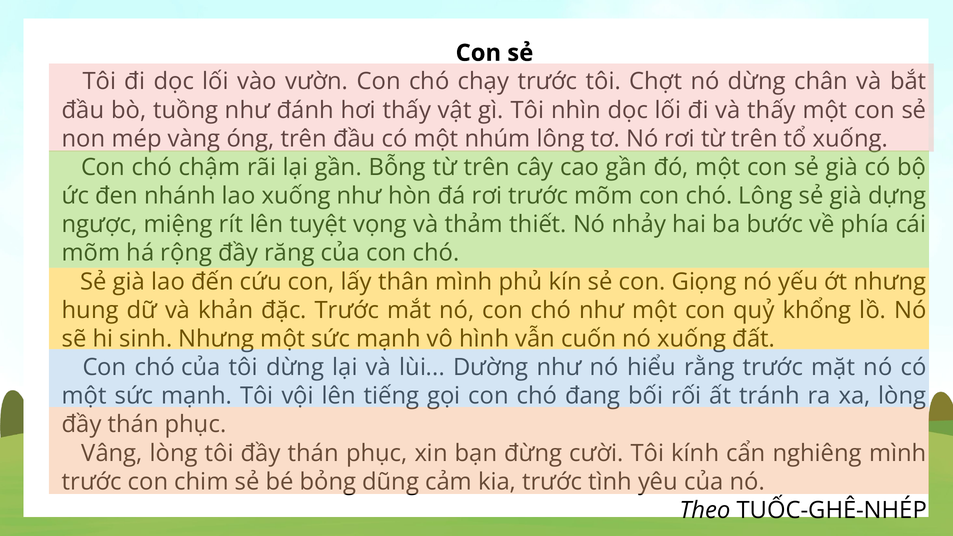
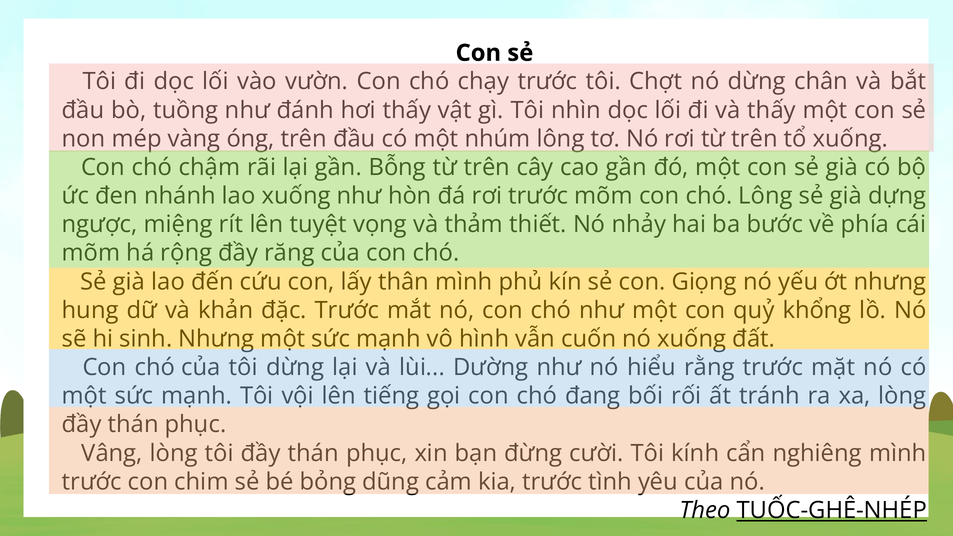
TUỐC-GHÊ-NHÉP underline: none -> present
